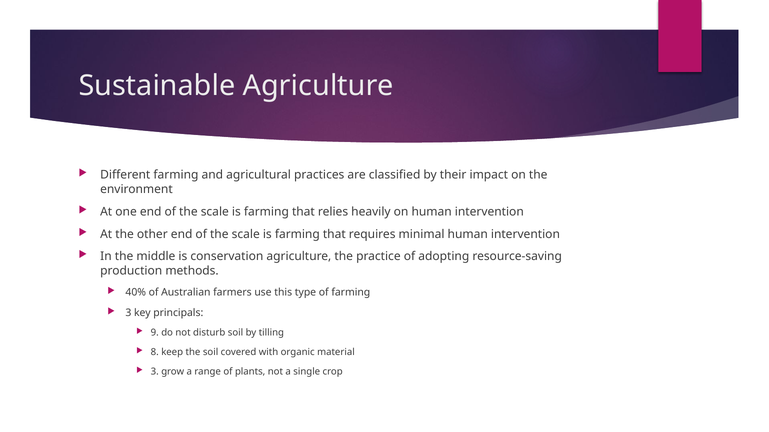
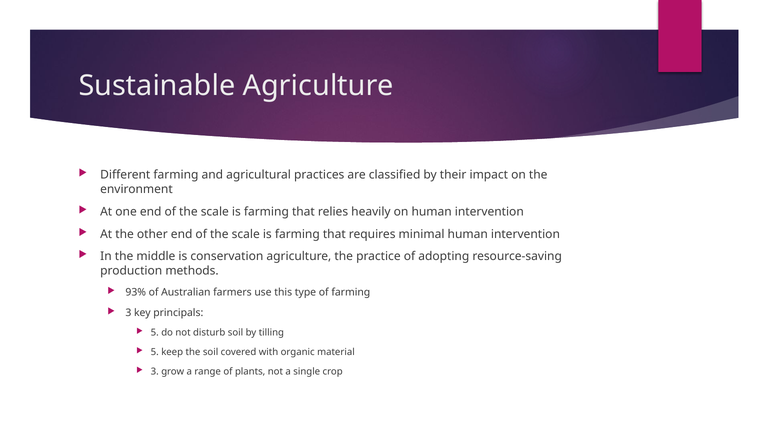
40%: 40% -> 93%
9 at (155, 333): 9 -> 5
8 at (155, 353): 8 -> 5
